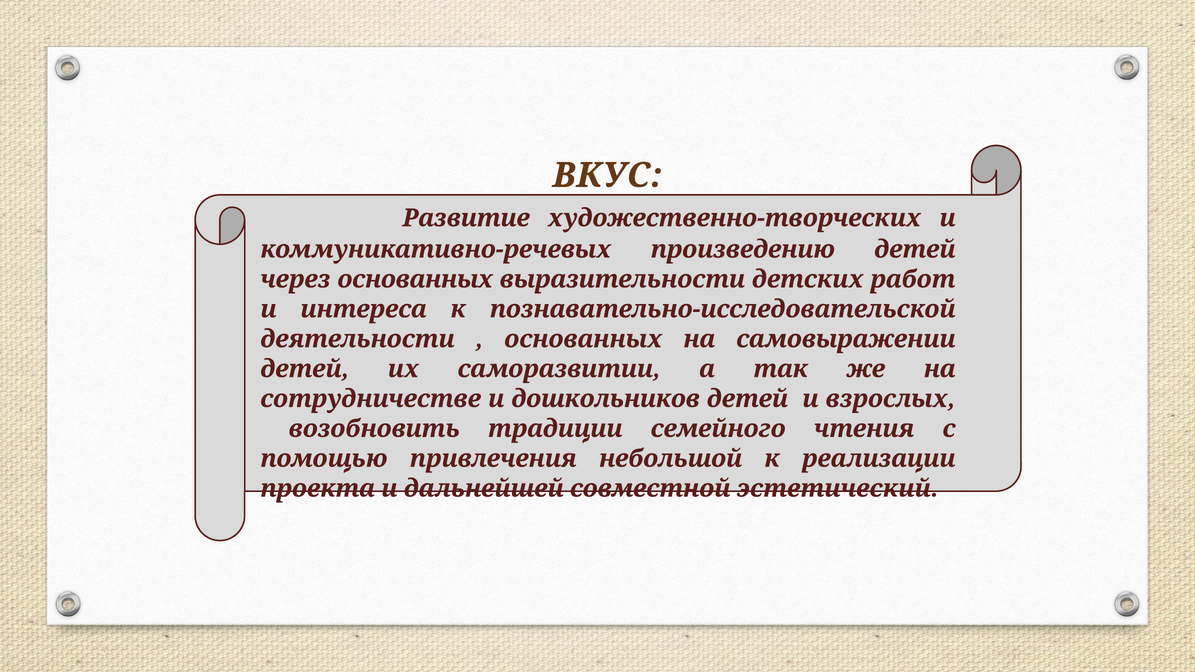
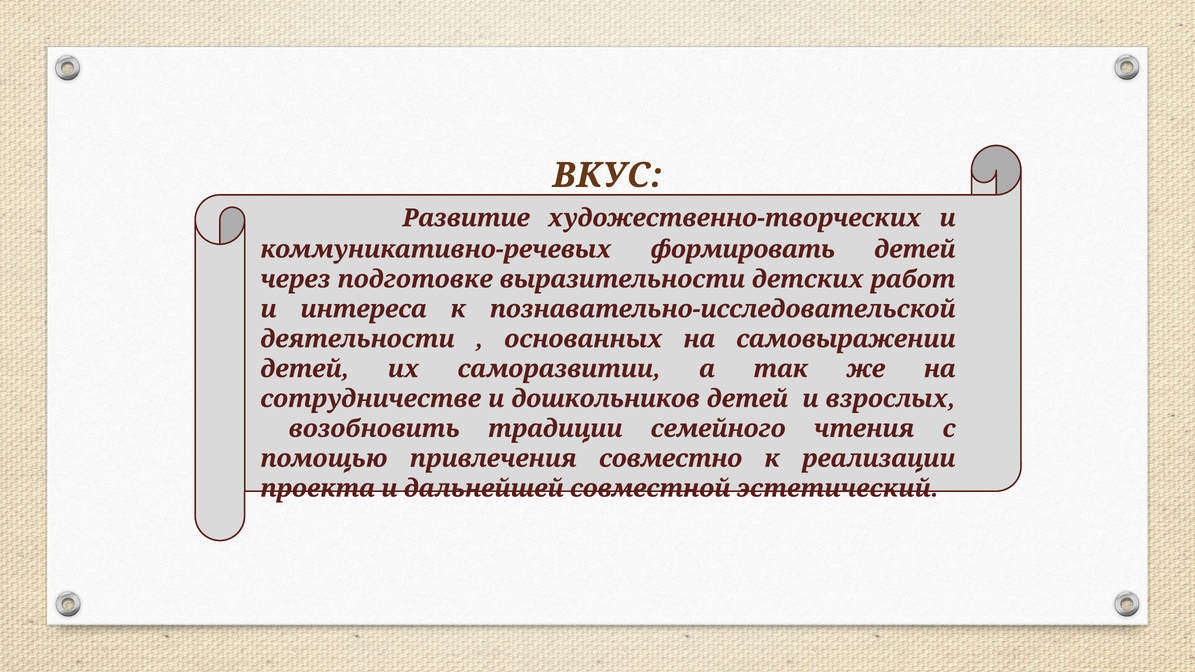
произведению: произведению -> формировать
через основанных: основанных -> подготовке
небольшой: небольшой -> совместно
